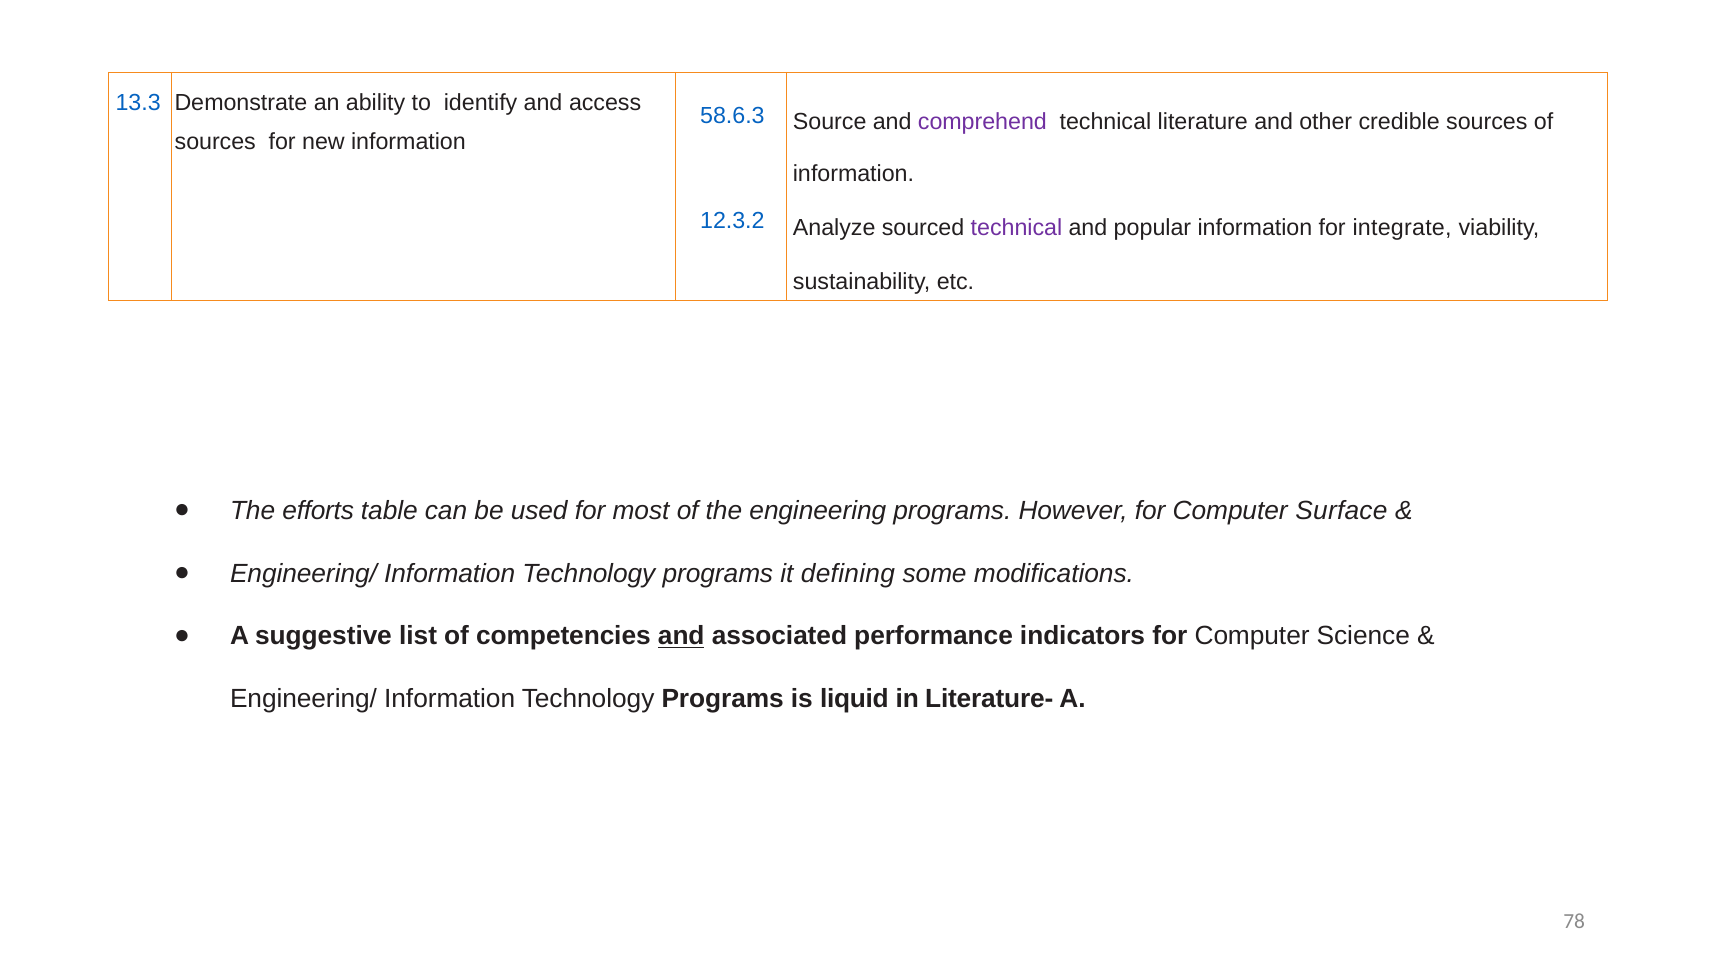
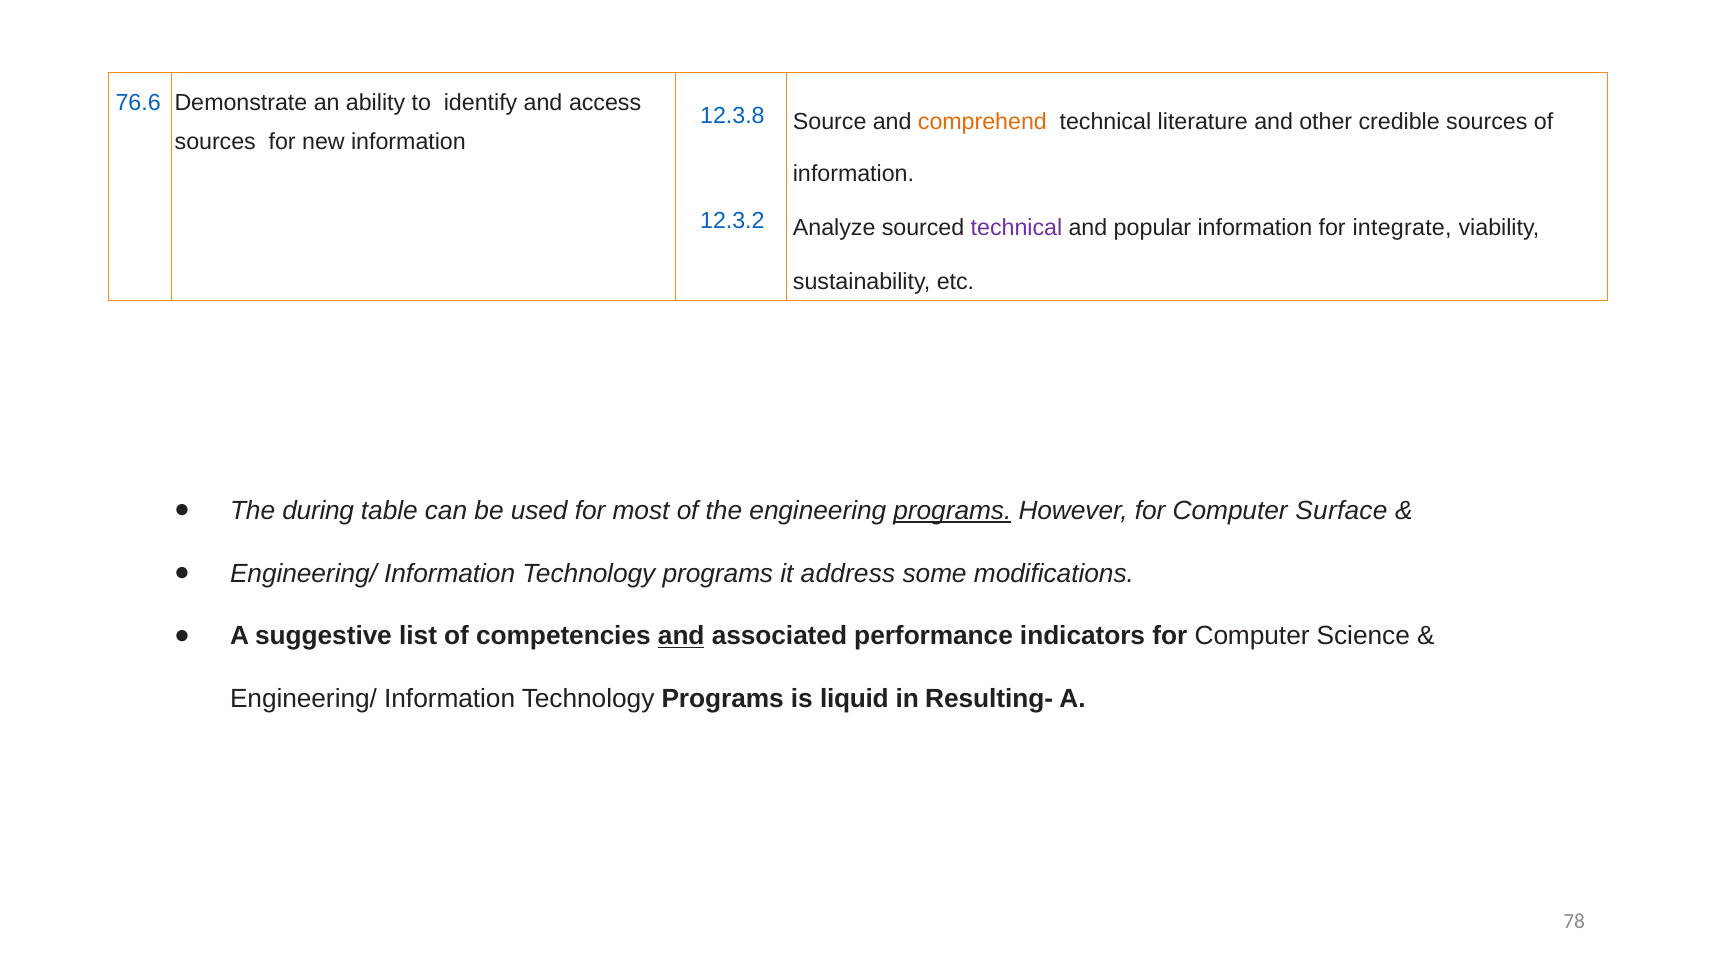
13.3: 13.3 -> 76.6
58.6.3: 58.6.3 -> 12.3.8
comprehend colour: purple -> orange
efforts: efforts -> during
programs at (952, 511) underline: none -> present
defining: defining -> address
Literature-: Literature- -> Resulting-
